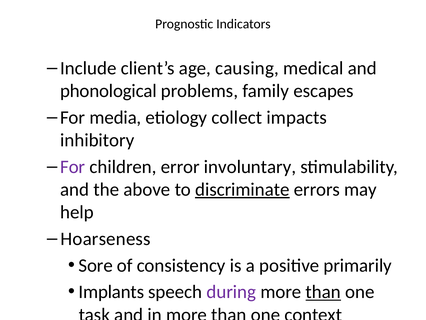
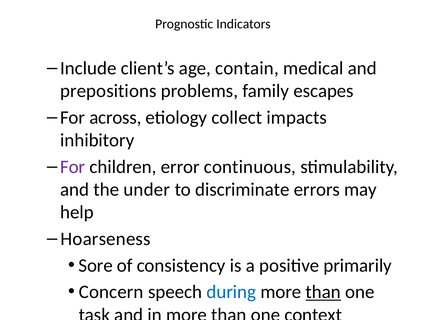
causing: causing -> contain
phonological: phonological -> prepositions
media: media -> across
involuntary: involuntary -> continuous
above: above -> under
discriminate underline: present -> none
Implants: Implants -> Concern
during colour: purple -> blue
